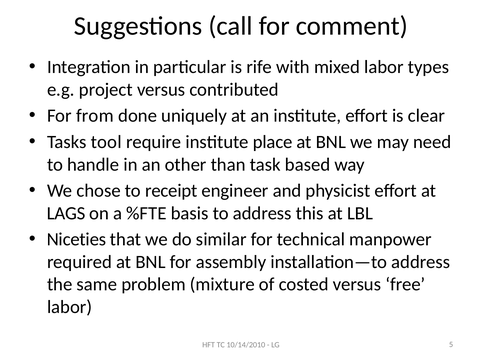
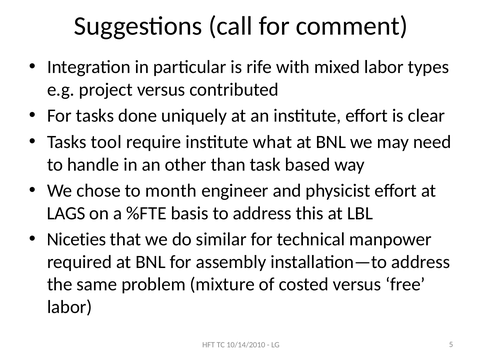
For from: from -> tasks
place: place -> what
receipt: receipt -> month
